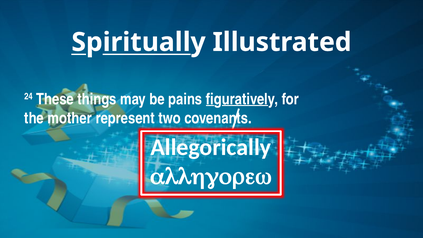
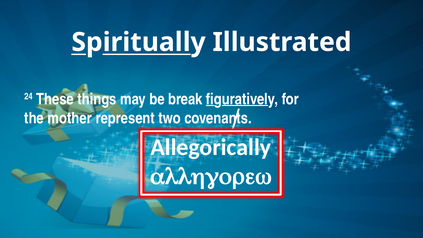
pains: pains -> break
